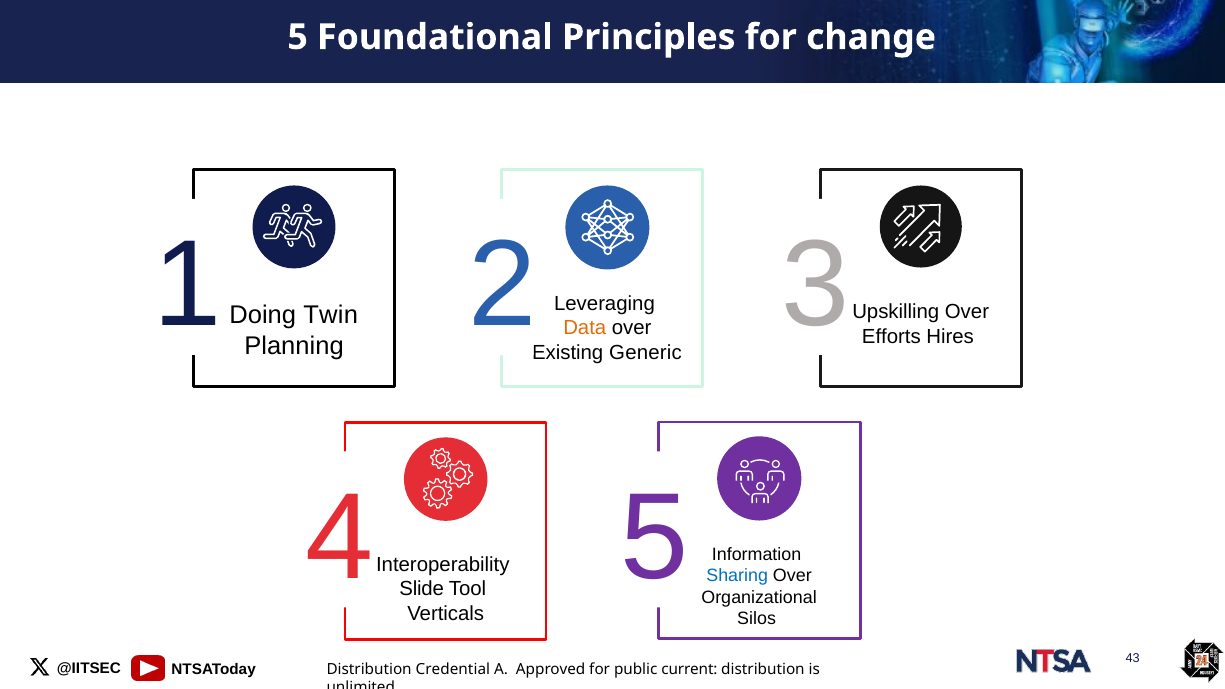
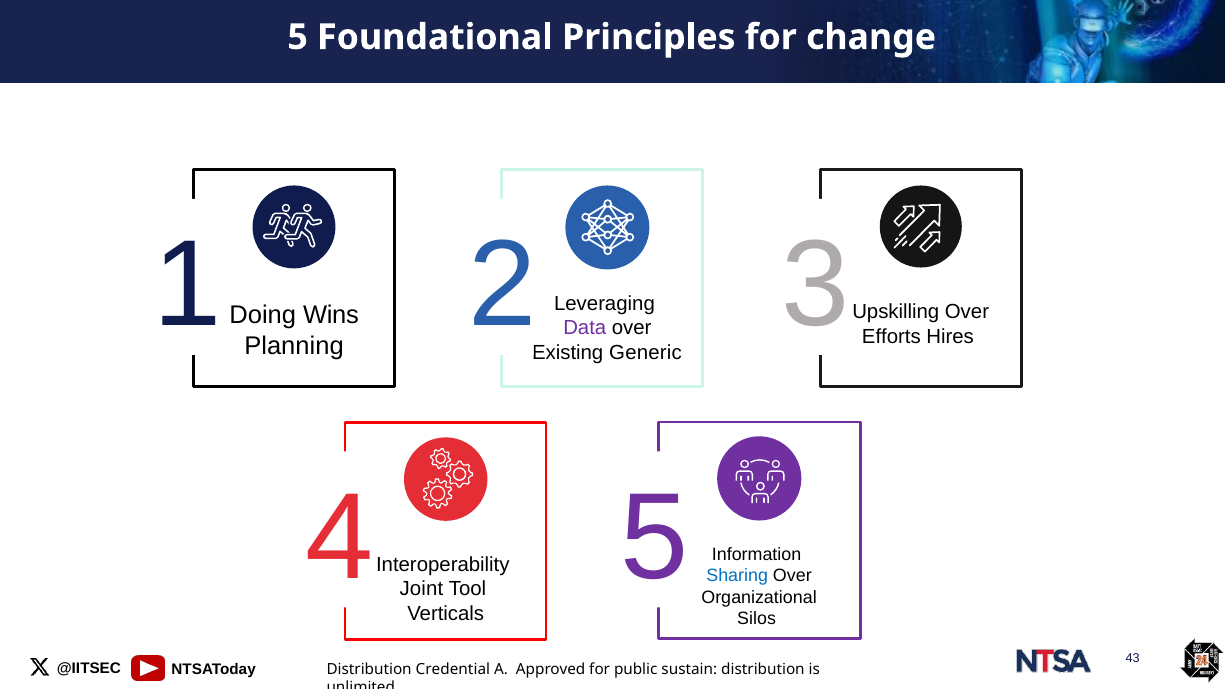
Twin: Twin -> Wins
Data colour: orange -> purple
Slide: Slide -> Joint
current: current -> sustain
